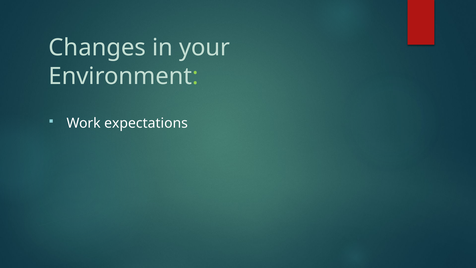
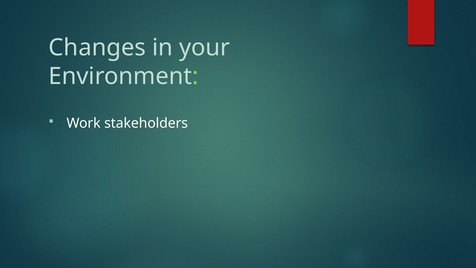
expectations: expectations -> stakeholders
